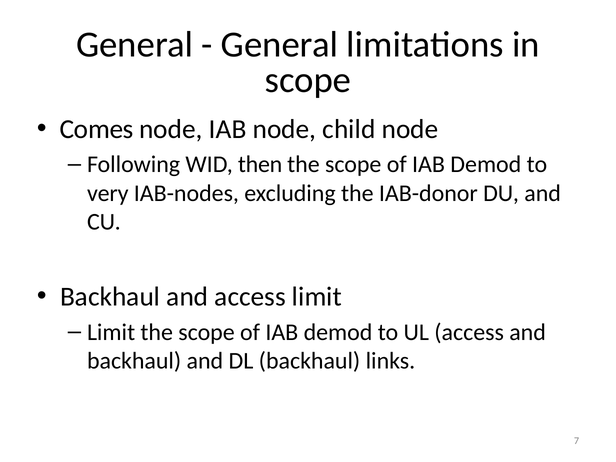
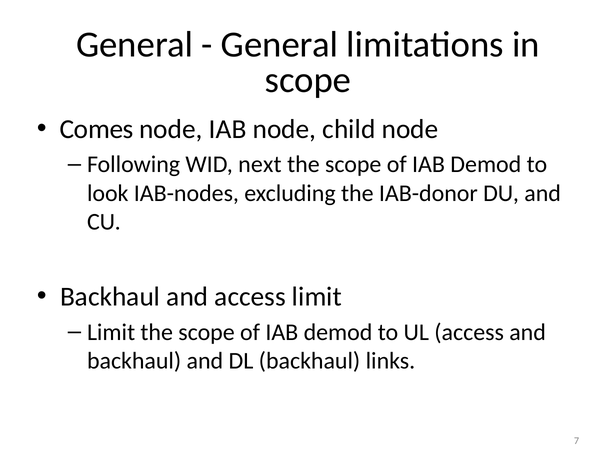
then: then -> next
very: very -> look
